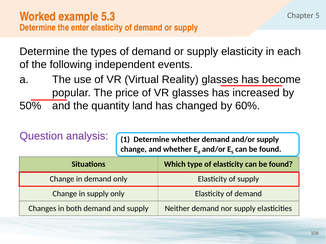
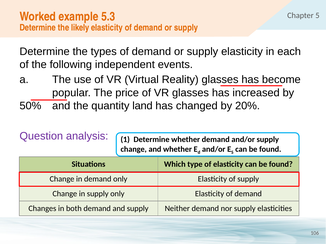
enter: enter -> likely
60%: 60% -> 20%
